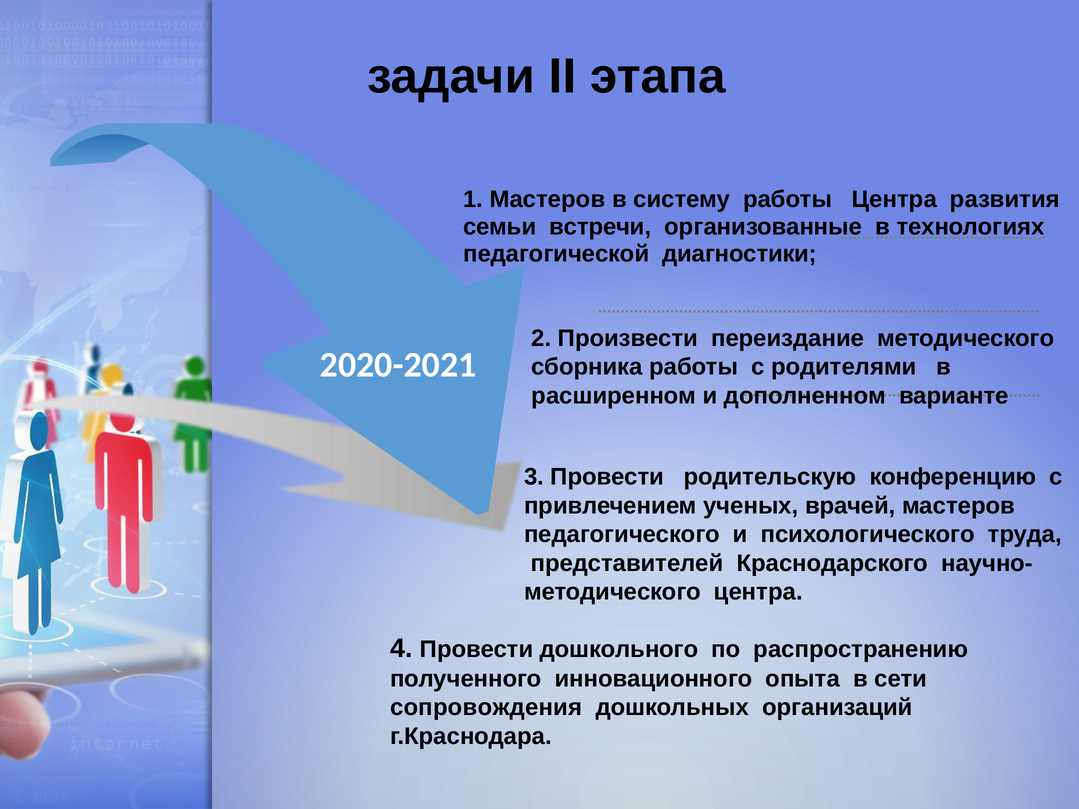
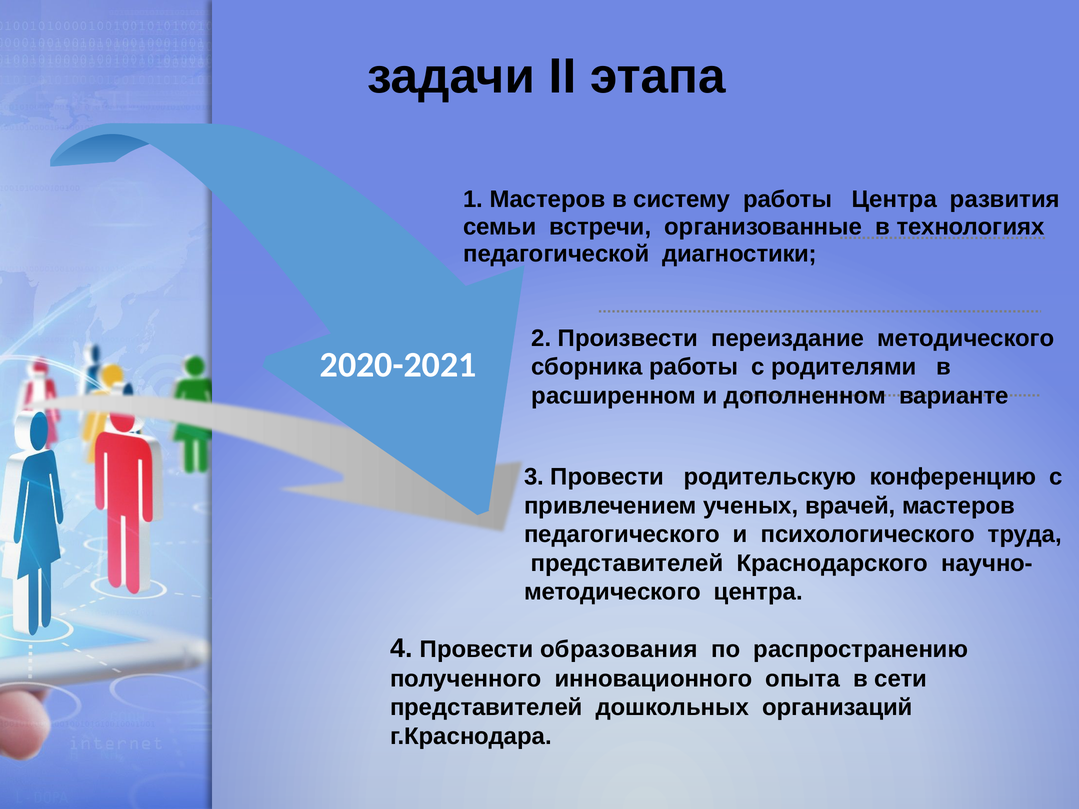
дошкольного: дошкольного -> образования
сопровождения at (486, 708): сопровождения -> представителей
